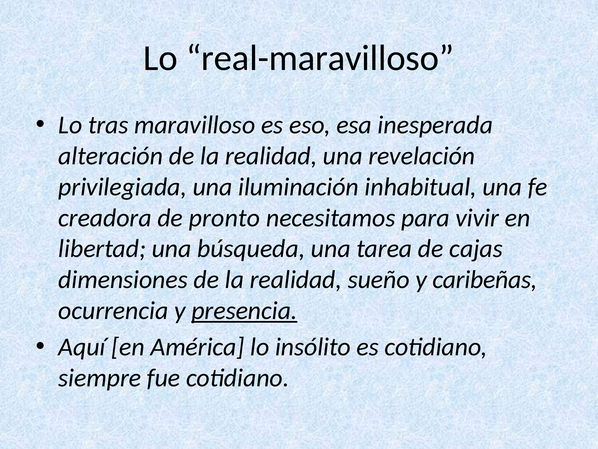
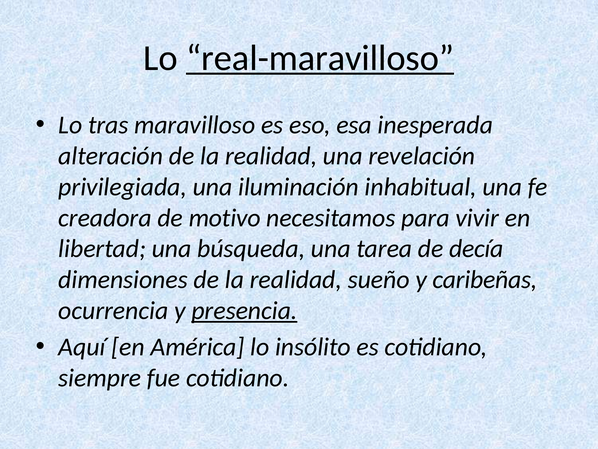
real-maravilloso underline: none -> present
pronto: pronto -> motivo
cajas: cajas -> decía
